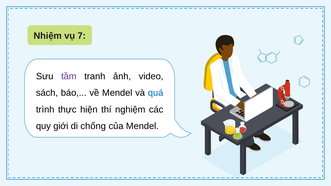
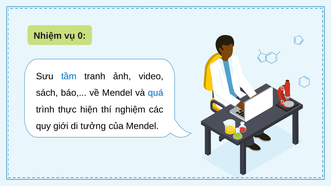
7: 7 -> 0
tầm colour: purple -> blue
chống: chống -> tưởng
